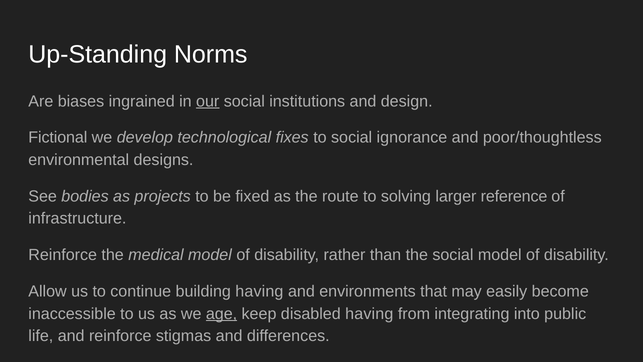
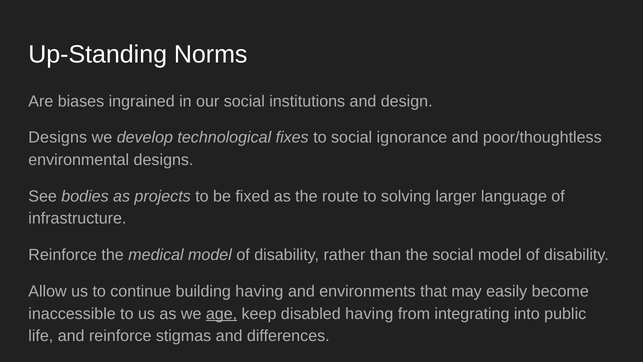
our underline: present -> none
Fictional at (58, 138): Fictional -> Designs
reference: reference -> language
